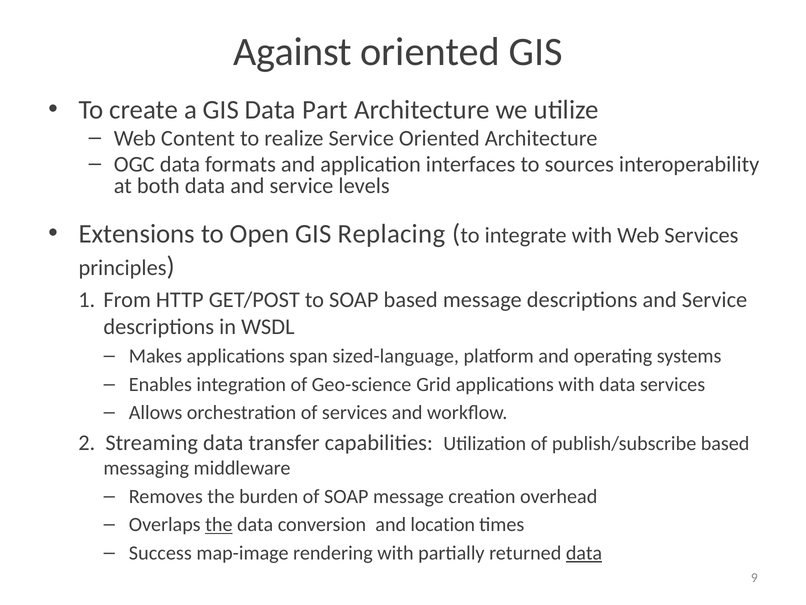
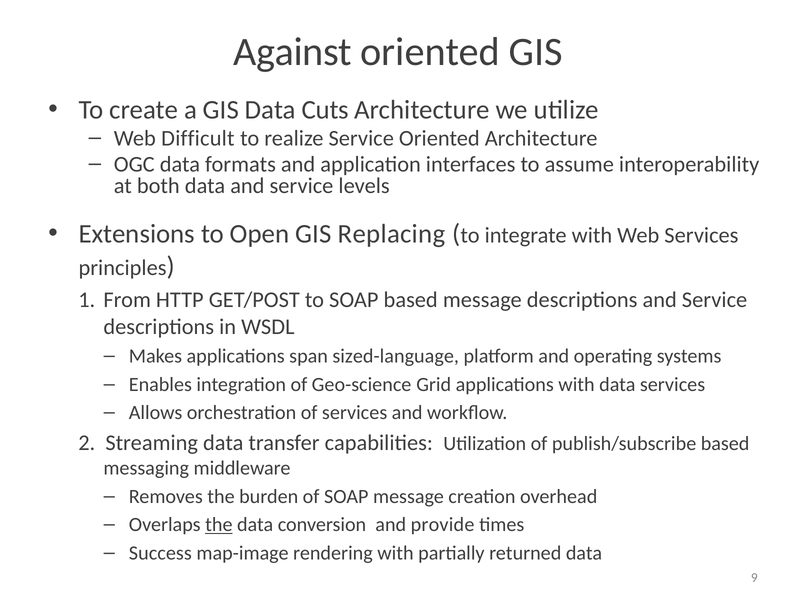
Part: Part -> Cuts
Content: Content -> Difficult
sources: sources -> assume
location: location -> provide
data at (584, 553) underline: present -> none
